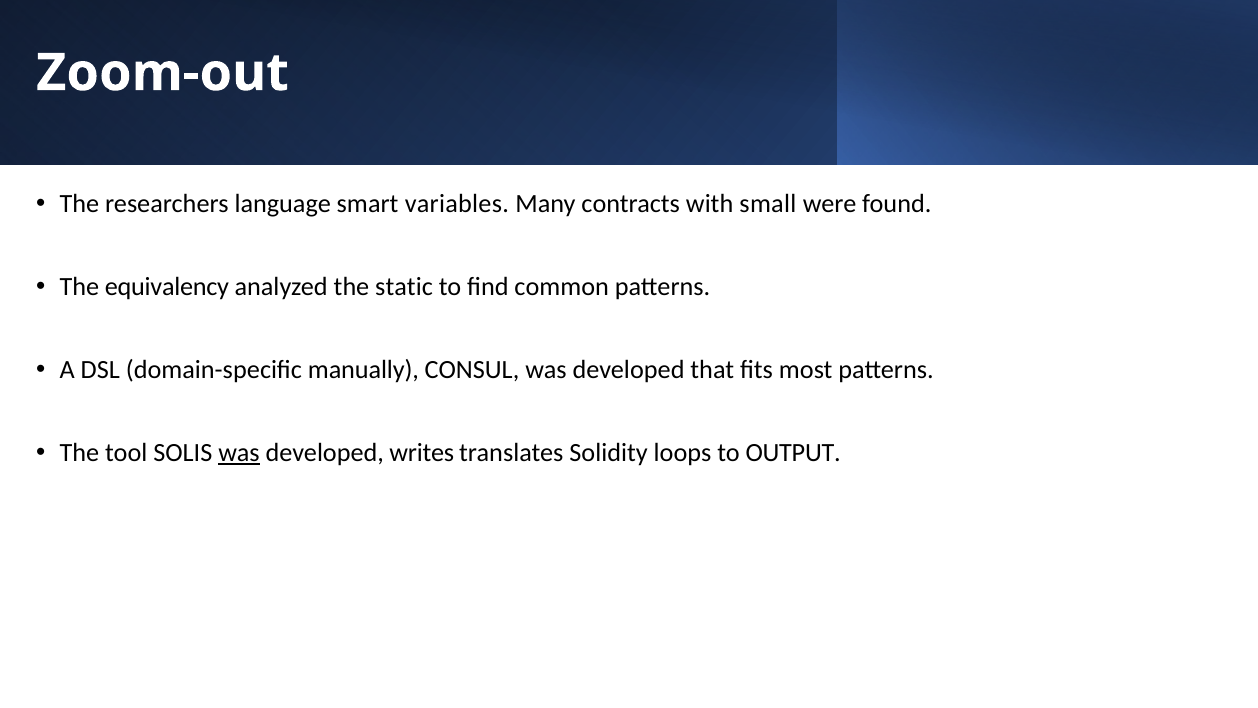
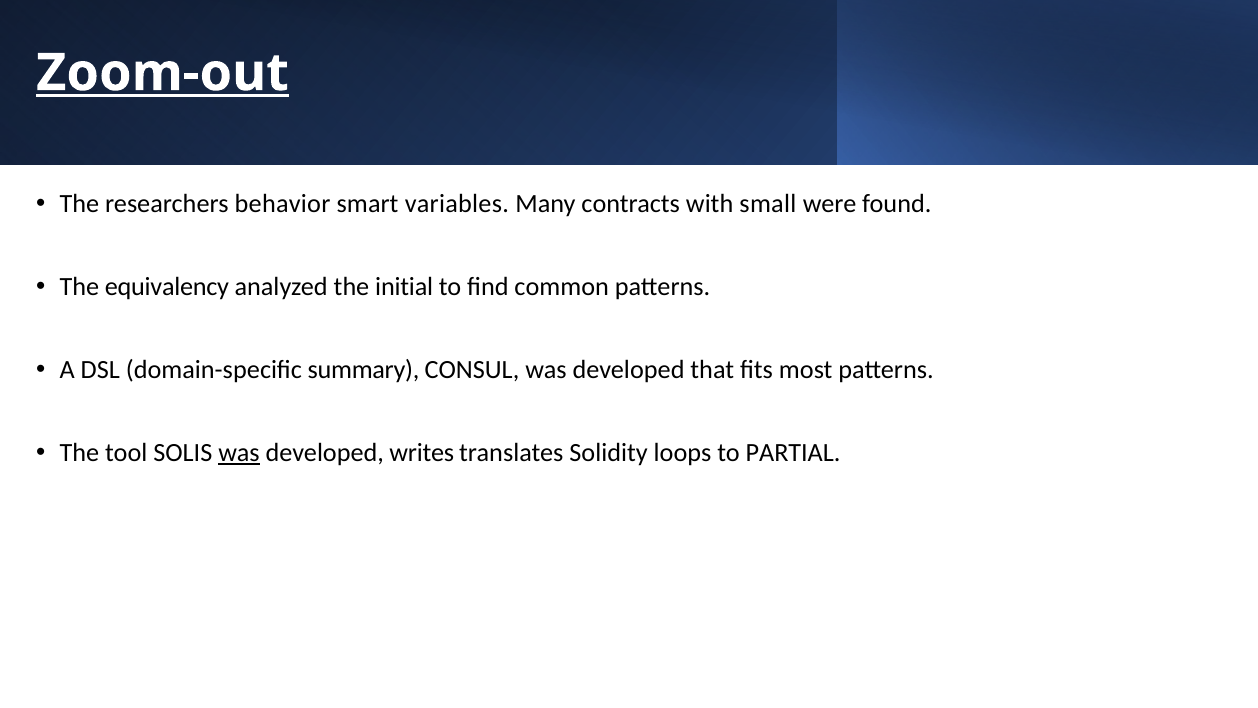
Zoom-out underline: none -> present
language: language -> behavior
static: static -> initial
manually: manually -> summary
OUTPUT: OUTPUT -> PARTIAL
